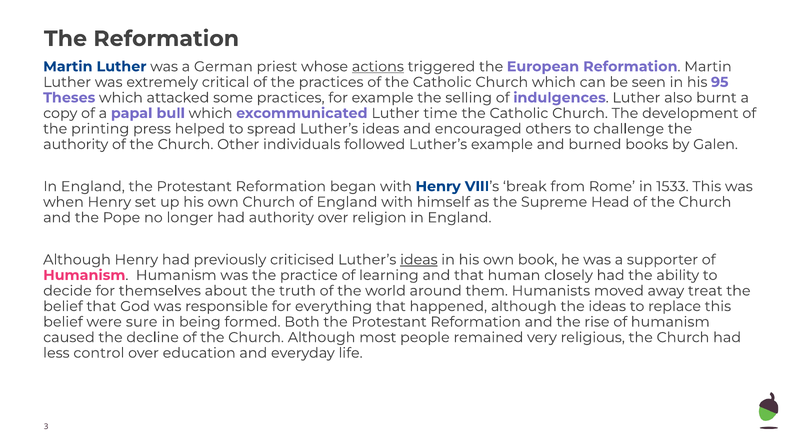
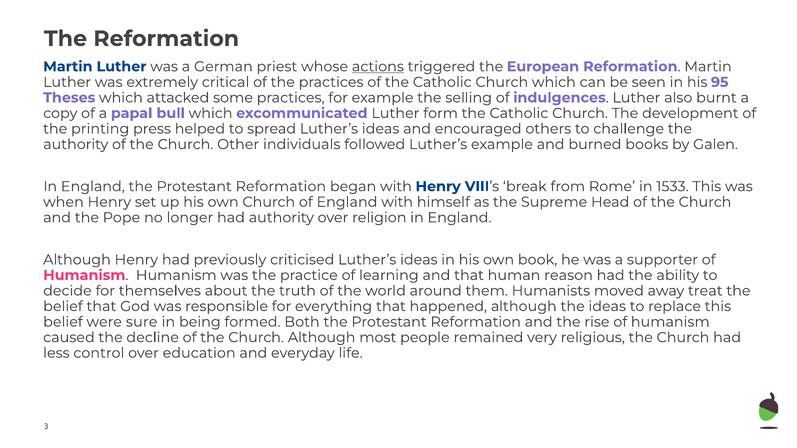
time: time -> form
ideas at (419, 260) underline: present -> none
closely: closely -> reason
